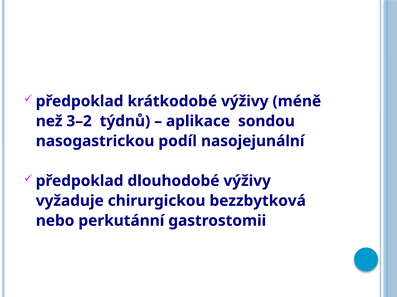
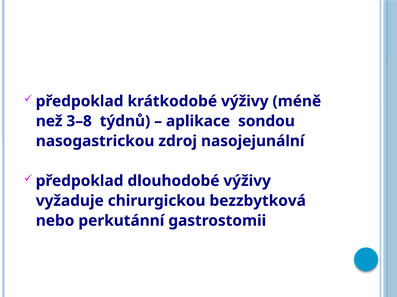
3–2: 3–2 -> 3–8
podíl: podíl -> zdroj
